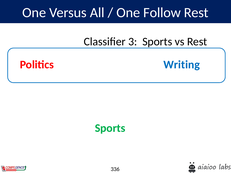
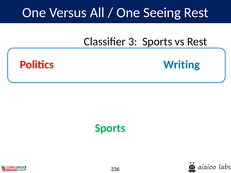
Follow: Follow -> Seeing
